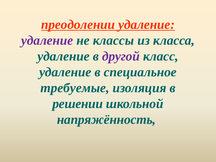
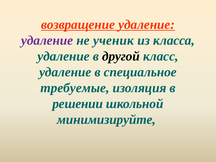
преодолении: преодолении -> возвращение
классы: классы -> ученик
другой colour: purple -> black
напряжённость: напряжённость -> минимизируйте
